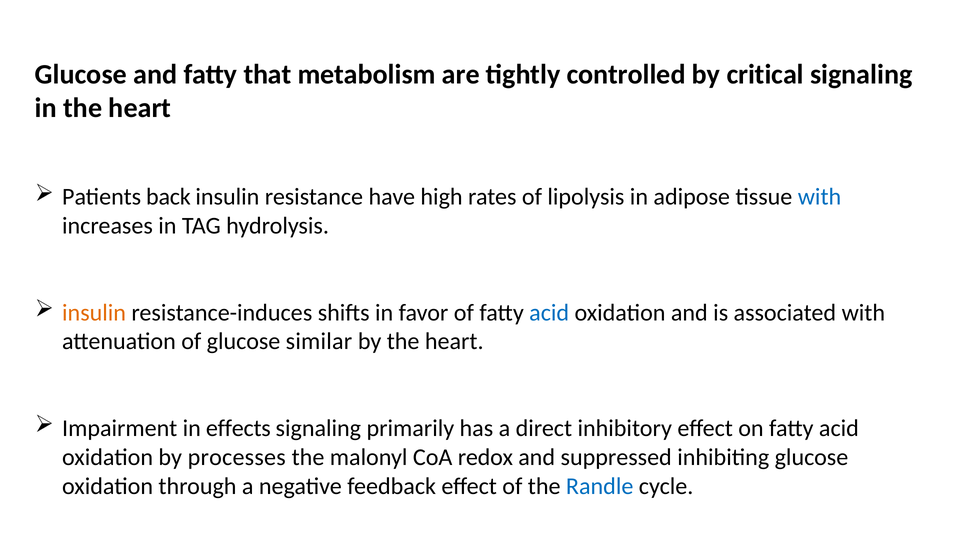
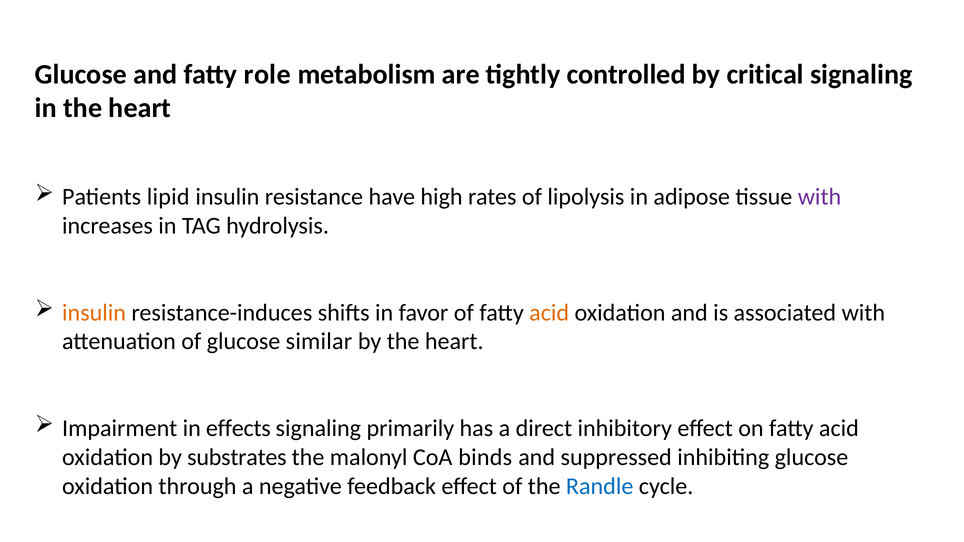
that: that -> role
back: back -> lipid
with at (819, 197) colour: blue -> purple
acid at (549, 313) colour: blue -> orange
processes: processes -> substrates
redox: redox -> binds
